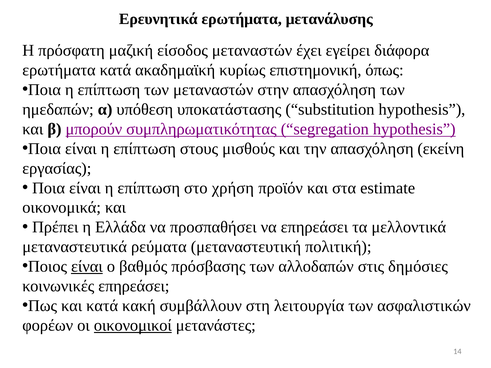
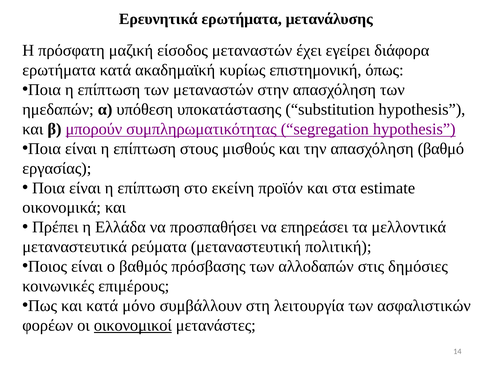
εκείνη: εκείνη -> βαθμό
χρήση: χρήση -> εκείνη
είναι at (87, 267) underline: present -> none
κοινωνικές επηρεάσει: επηρεάσει -> επιμέρους
κακή: κακή -> μόνο
